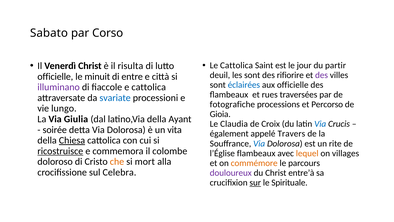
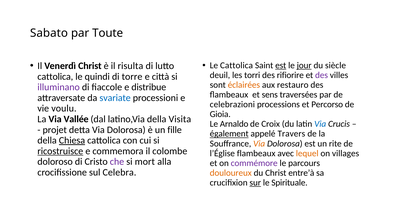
Corso: Corso -> Toute
est at (281, 65) underline: none -> present
jour underline: none -> present
partir: partir -> siècle
les sont: sont -> torri
officielle at (55, 76): officielle -> cattolica
minuit: minuit -> quindi
entre: entre -> torre
éclairées colour: blue -> orange
aux officielle: officielle -> restauro
e cattolica: cattolica -> distribue
rues: rues -> sens
fotografiche: fotografiche -> celebrazioni
lungo: lungo -> voulu
Giulia: Giulia -> Vallée
Ayant: Ayant -> Visita
Claudia: Claudia -> Arnaldo
soirée: soirée -> projet
vita: vita -> fille
également underline: none -> present
Via at (259, 143) colour: blue -> orange
che colour: orange -> purple
commémore colour: orange -> purple
douloureux colour: purple -> orange
